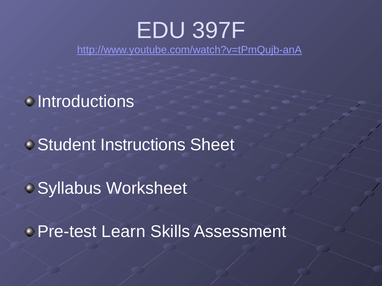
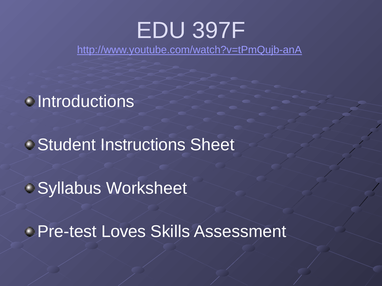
Learn: Learn -> Loves
